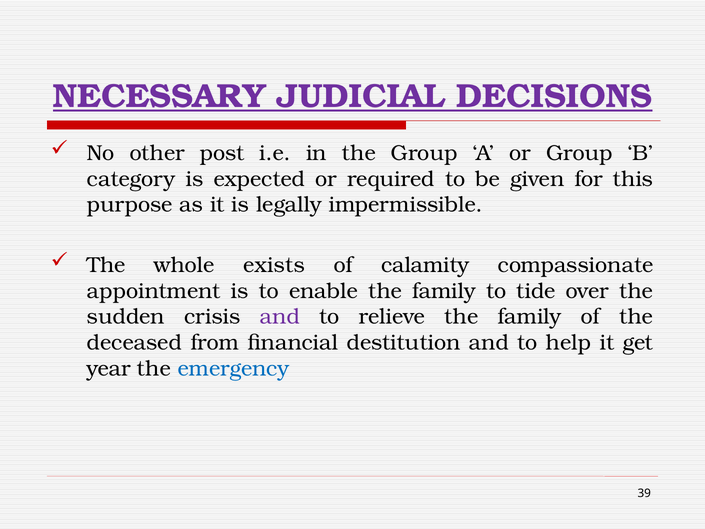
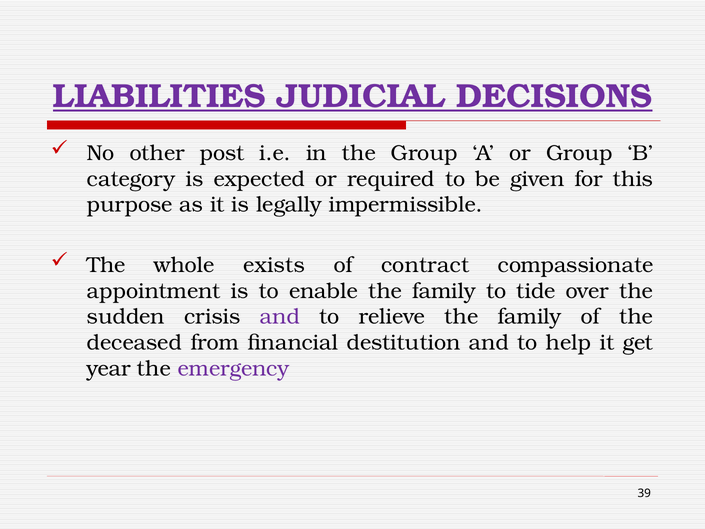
NECESSARY: NECESSARY -> LIABILITIES
calamity: calamity -> contract
emergency colour: blue -> purple
